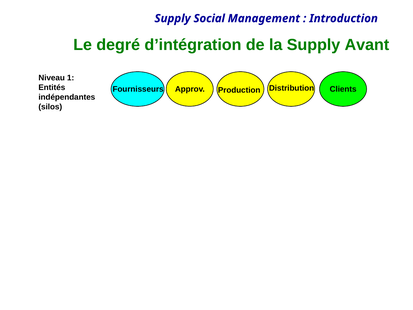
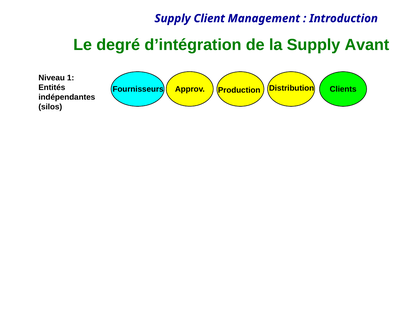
Social: Social -> Client
